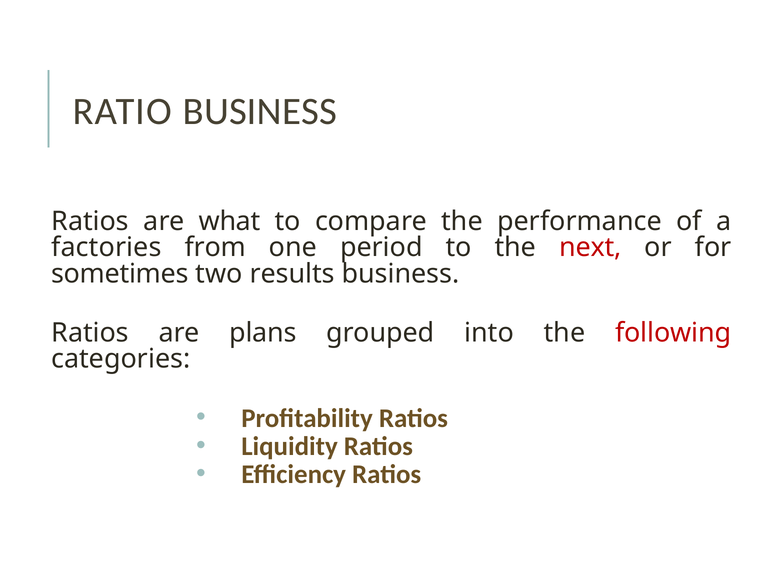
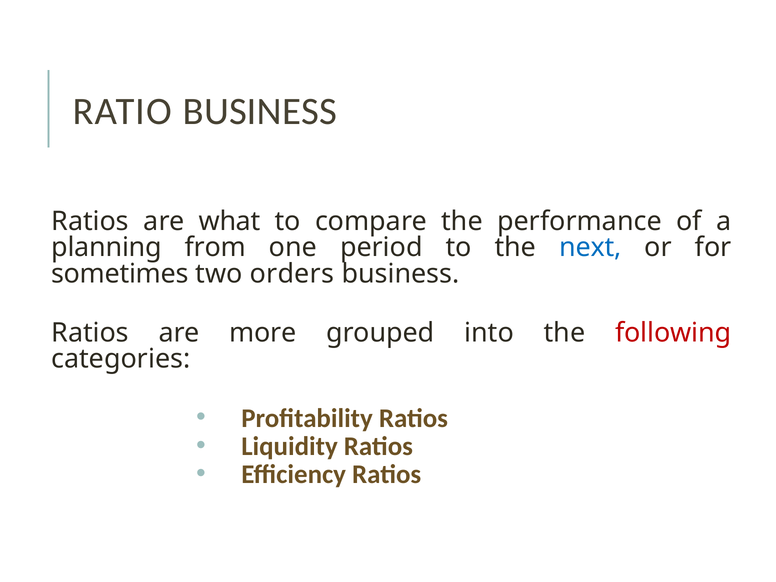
factories: factories -> planning
next colour: red -> blue
results: results -> orders
plans: plans -> more
